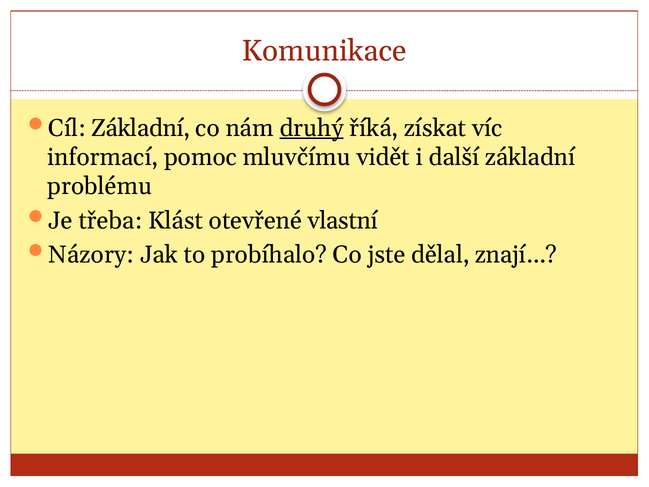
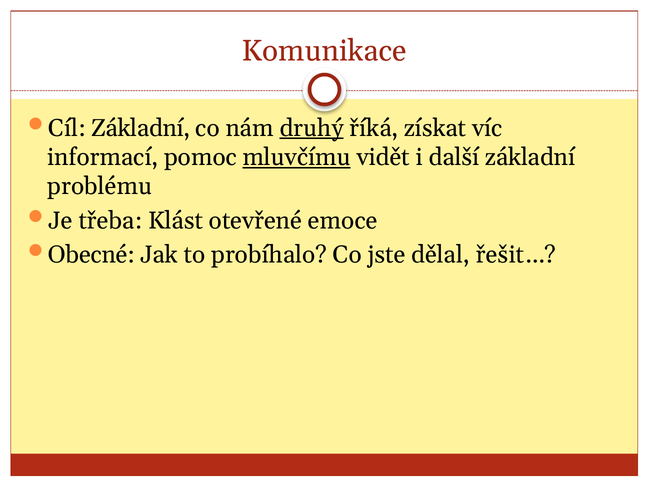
mluvčímu underline: none -> present
vlastní: vlastní -> emoce
Názory: Názory -> Obecné
znají…: znají… -> řešit…
